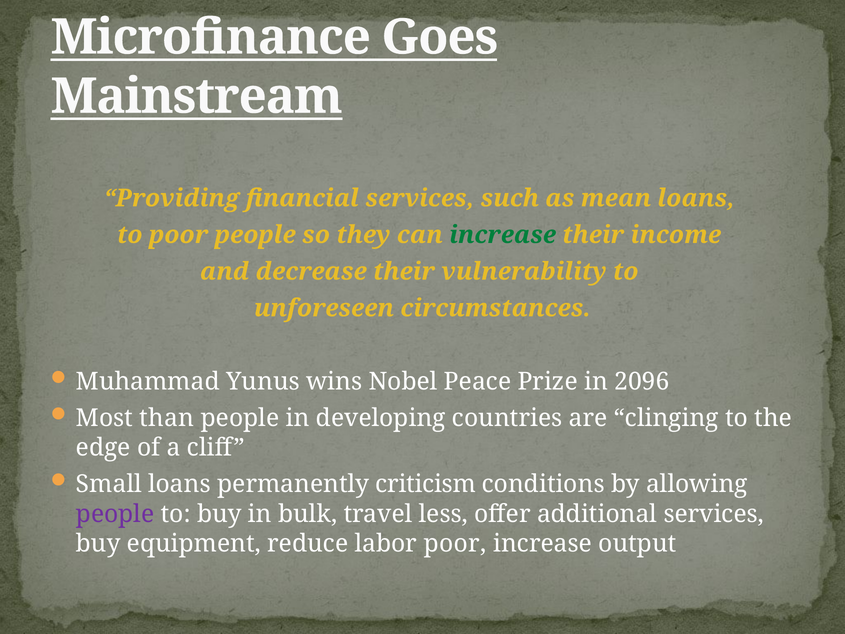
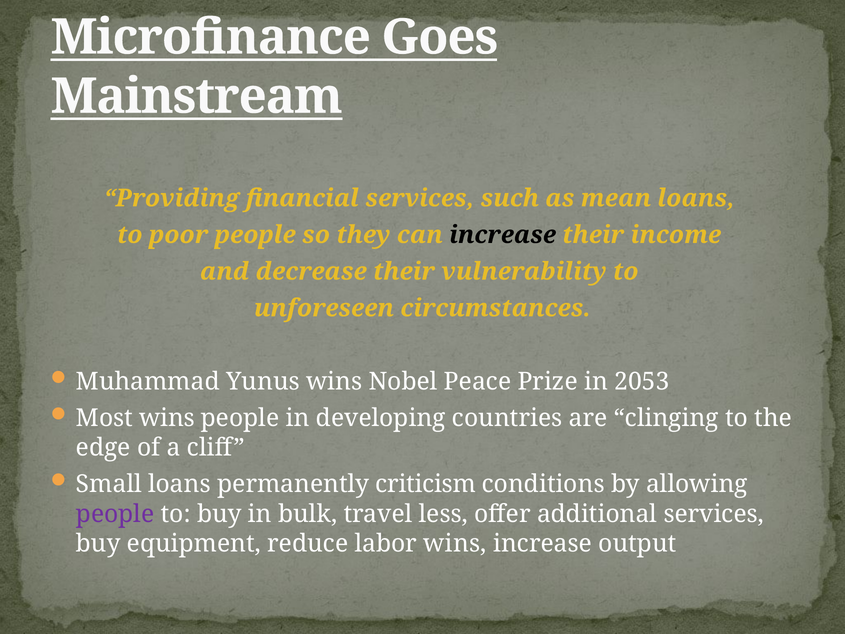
increase at (503, 235) colour: green -> black
2096: 2096 -> 2053
Most than: than -> wins
labor poor: poor -> wins
